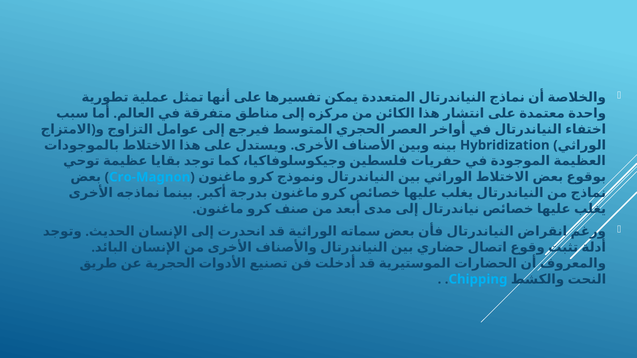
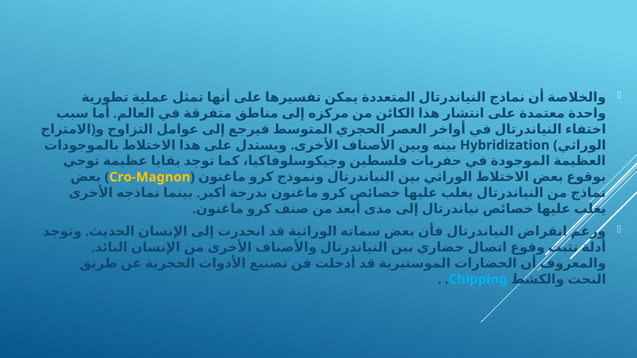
Cro-Magnon colour: light blue -> yellow
